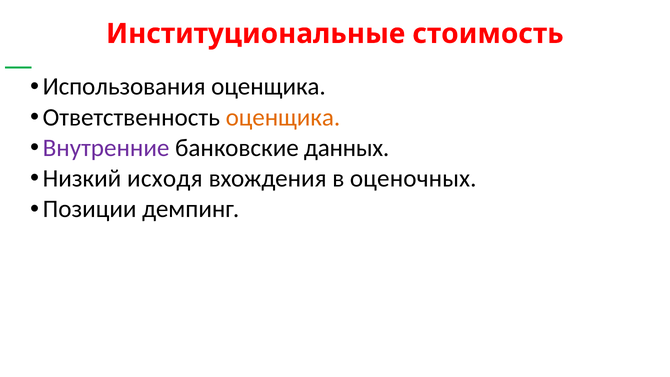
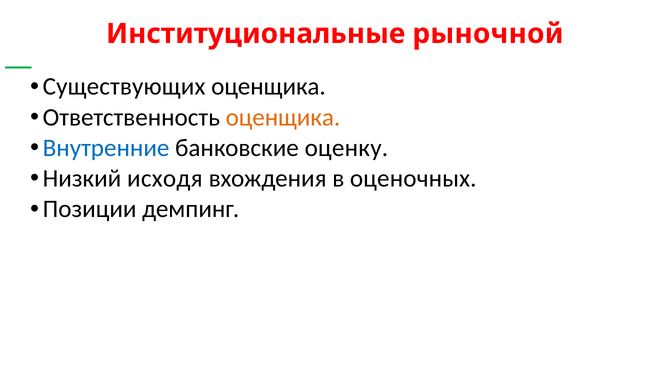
стоимость: стоимость -> рыночной
Использования: Использования -> Существующих
Внутренние colour: purple -> blue
данных: данных -> оценку
